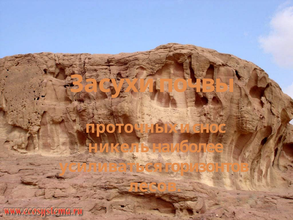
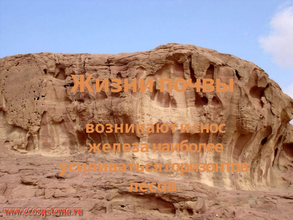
Засухи: Засухи -> Жизни
проточных: проточных -> возникают
никель: никель -> железа
